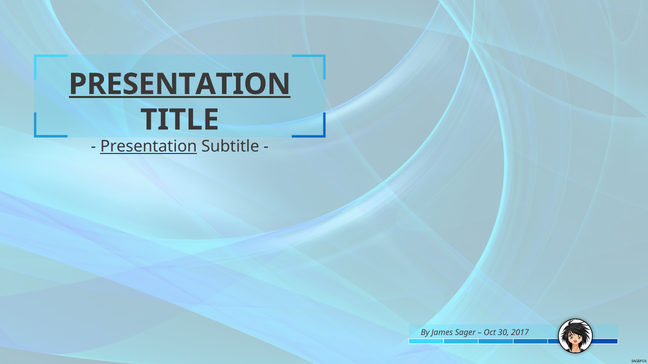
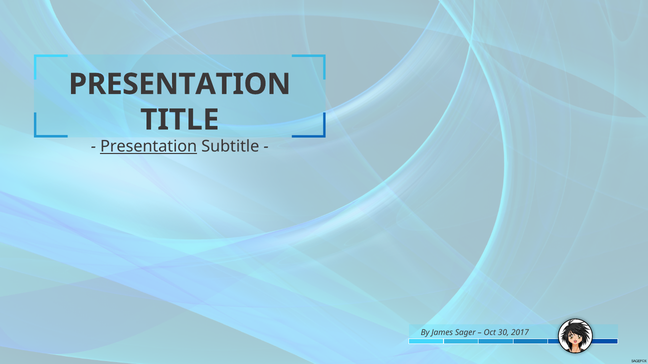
PRESENTATION at (180, 84) underline: present -> none
